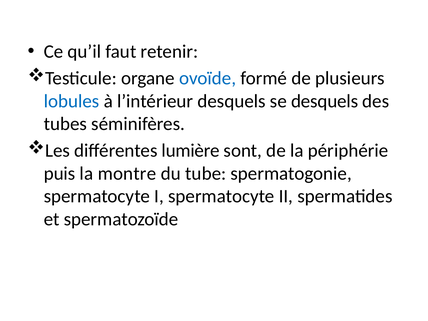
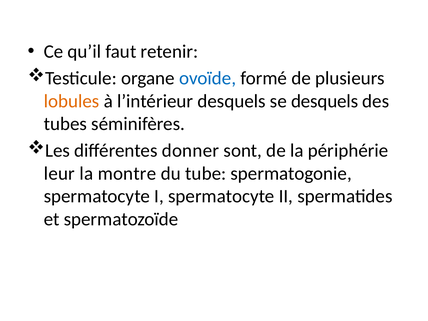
lobules colour: blue -> orange
lumière: lumière -> donner
puis: puis -> leur
